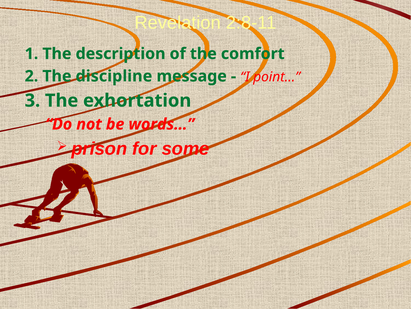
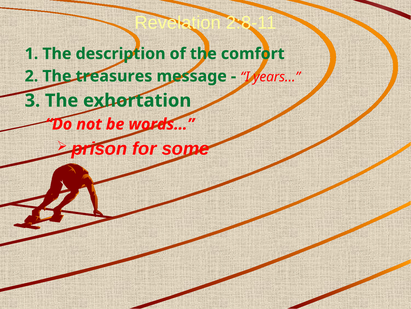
discipline: discipline -> treasures
point…: point… -> years…
